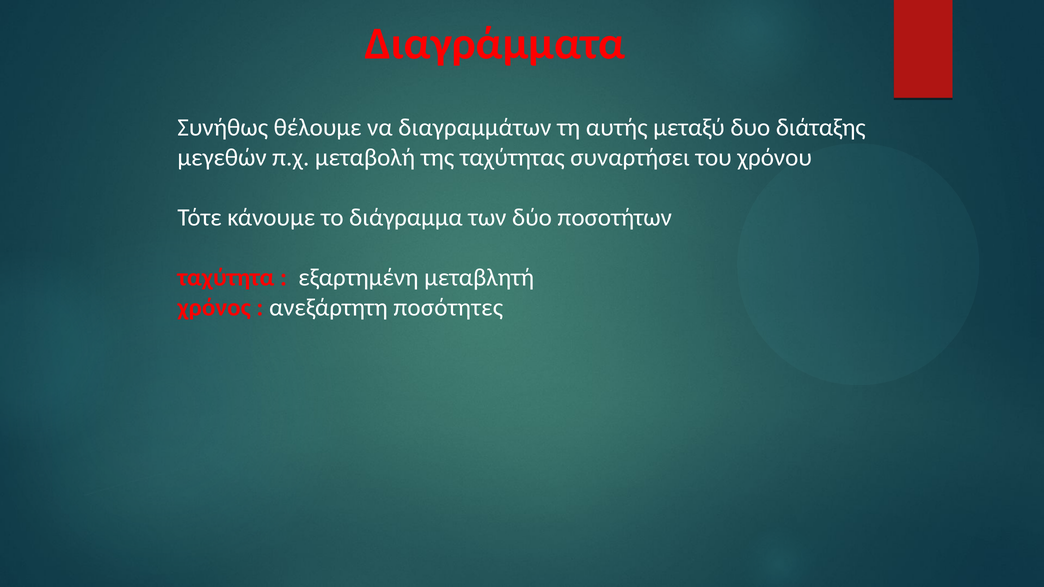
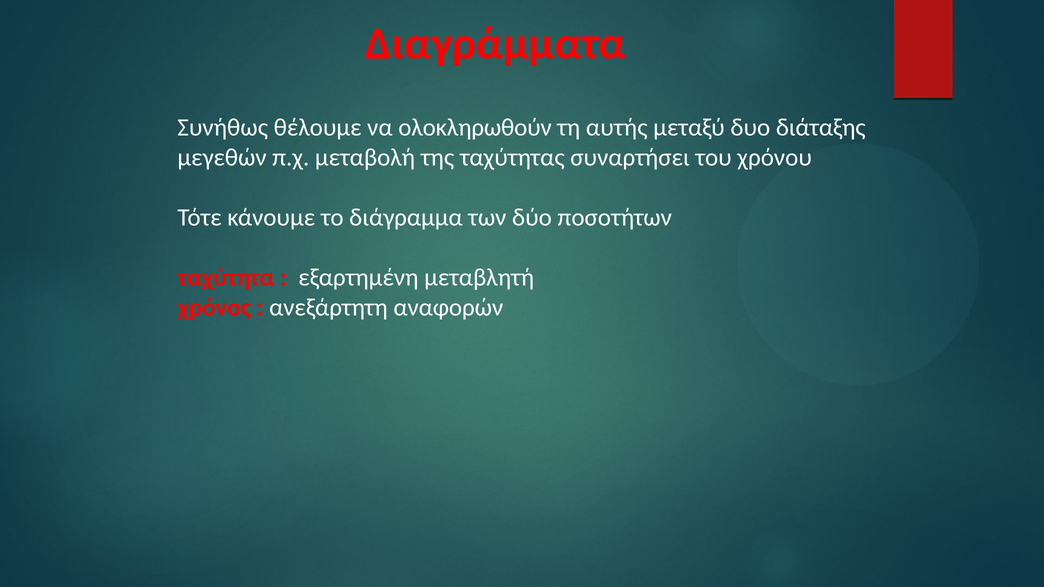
διαγραμμάτων: διαγραμμάτων -> ολοκληρωθούν
ποσότητες: ποσότητες -> αναφορών
